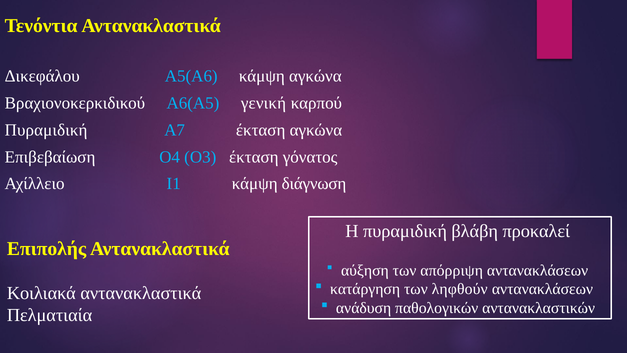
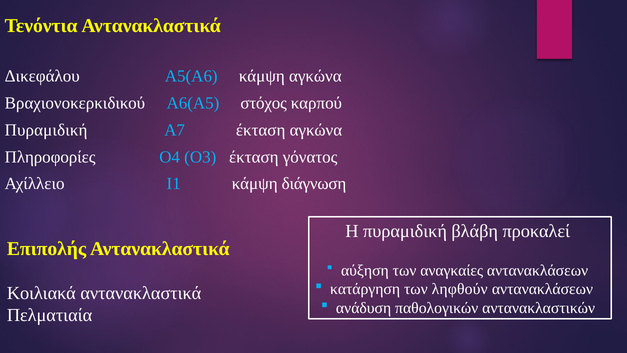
γενική: γενική -> στόχος
Επιβεβαίωση: Επιβεβαίωση -> Πληροφορίες
απόρριψη: απόρριψη -> αναγκαίες
